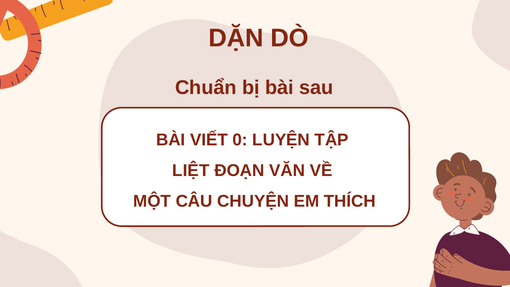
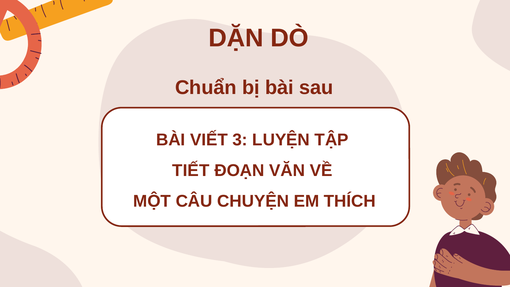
0: 0 -> 3
LIỆT: LIỆT -> TIẾT
